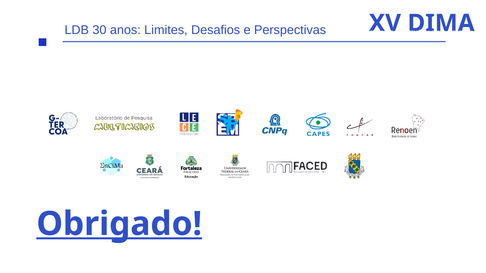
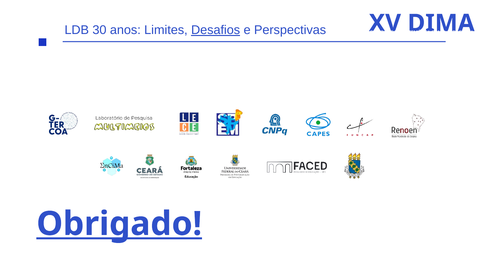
Desafios underline: none -> present
